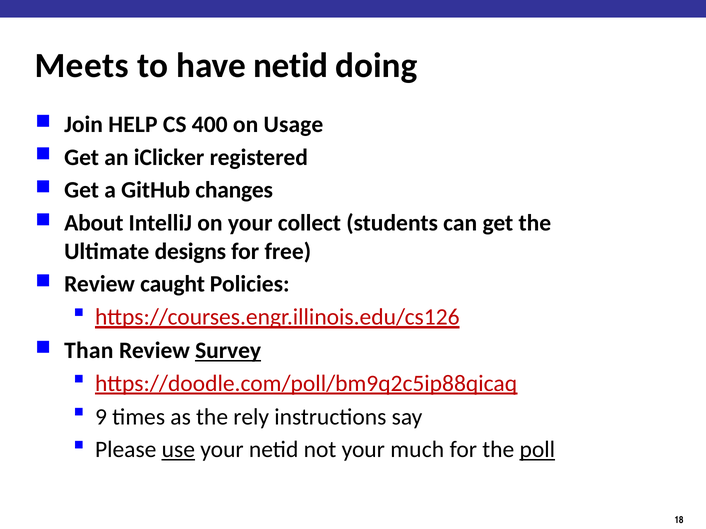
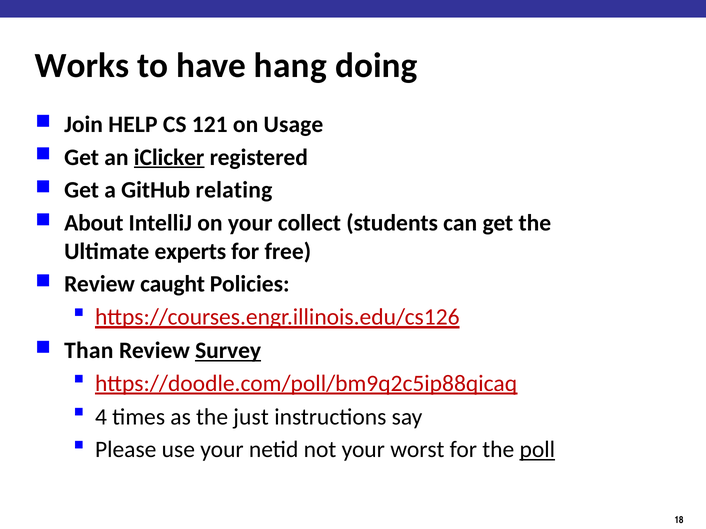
Meets: Meets -> Works
have netid: netid -> hang
400: 400 -> 121
iClicker underline: none -> present
changes: changes -> relating
designs: designs -> experts
9: 9 -> 4
rely: rely -> just
use underline: present -> none
much: much -> worst
